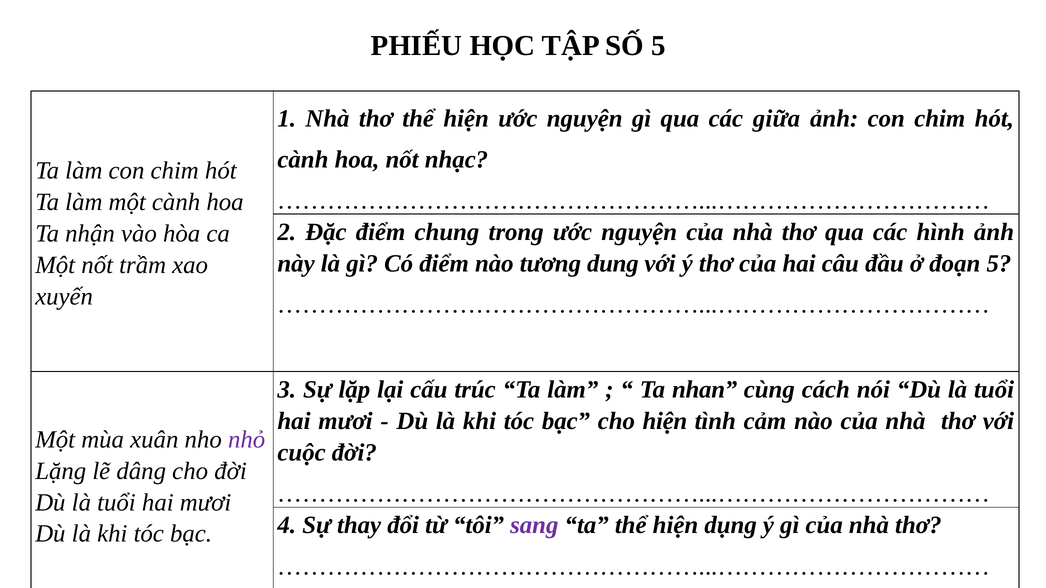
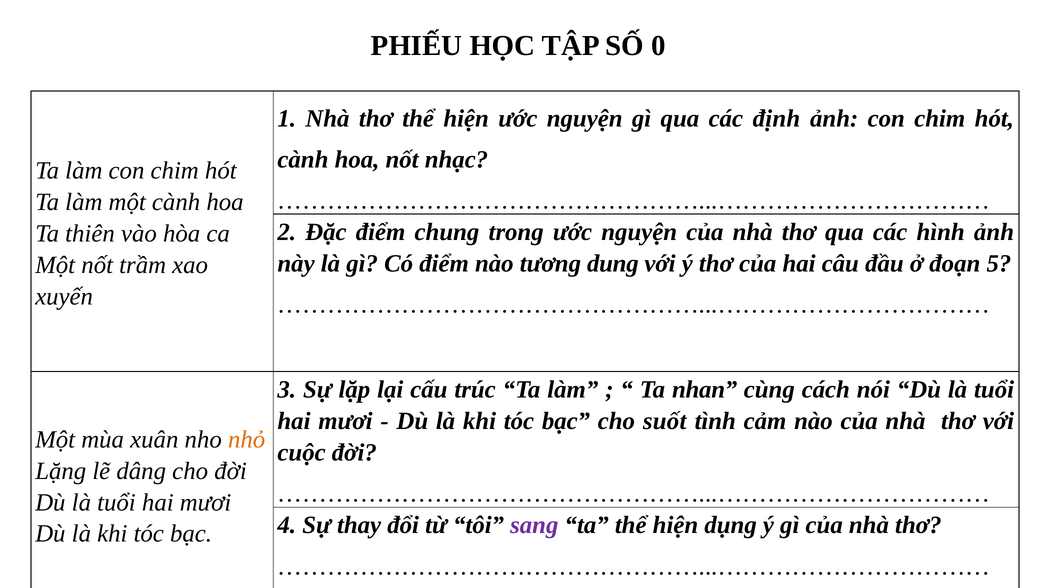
SỐ 5: 5 -> 0
giữa: giữa -> định
nhận: nhận -> thiên
cho hiện: hiện -> suốt
nhỏ colour: purple -> orange
